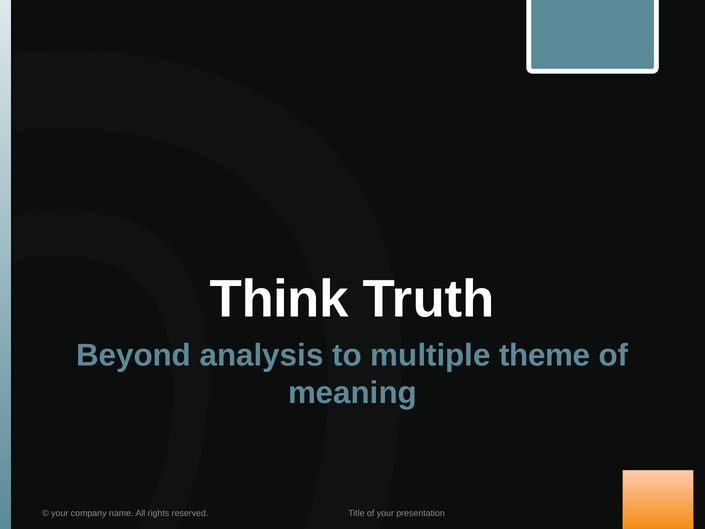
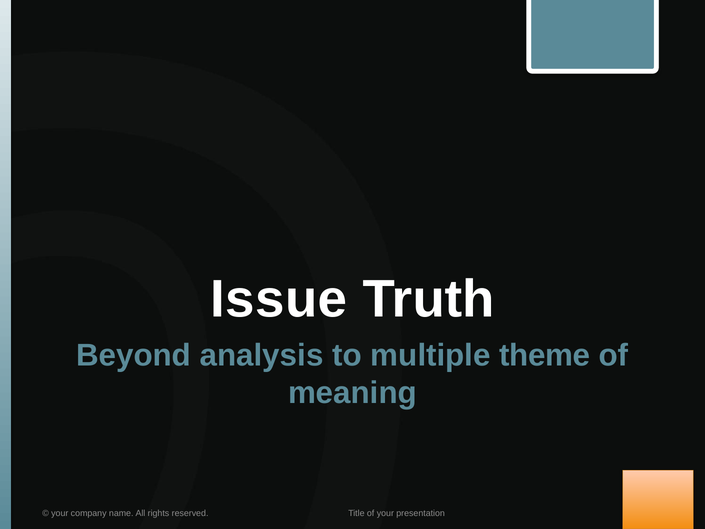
Think: Think -> Issue
